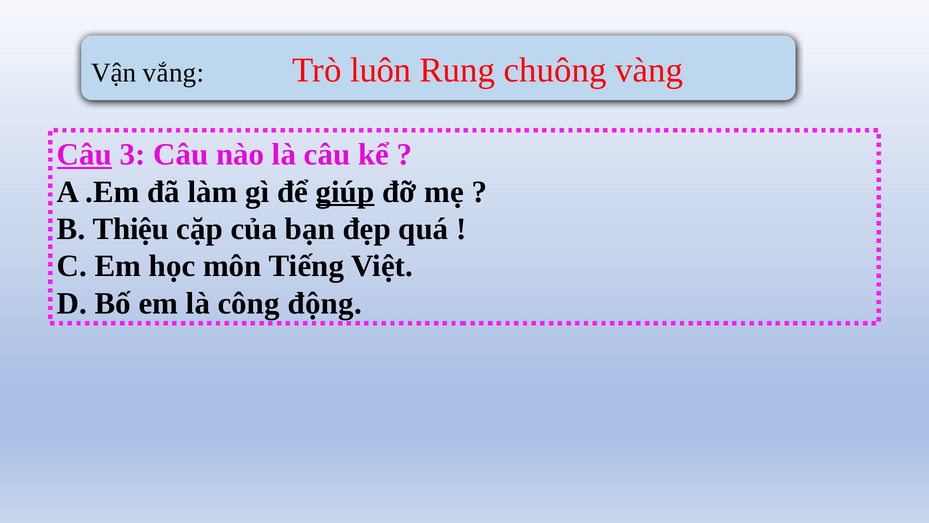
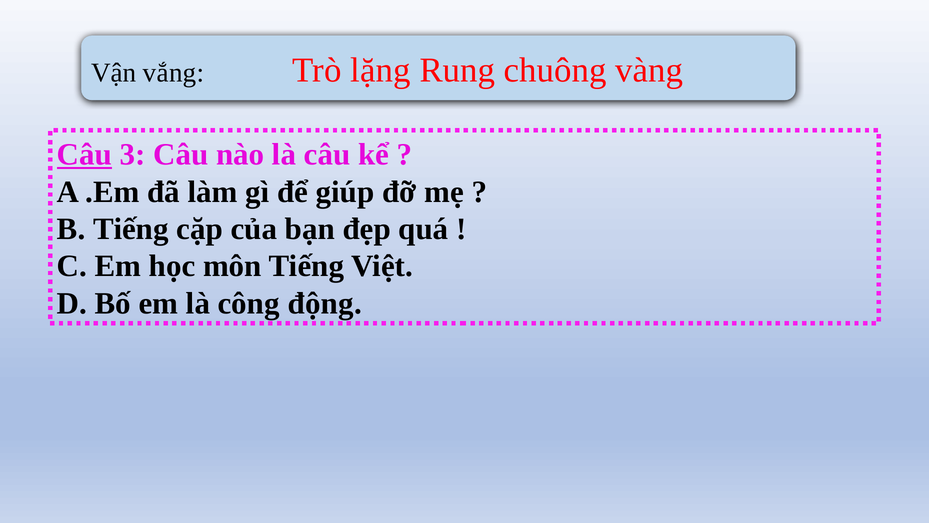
luôn: luôn -> lặng
giúp underline: present -> none
B Thiệu: Thiệu -> Tiếng
